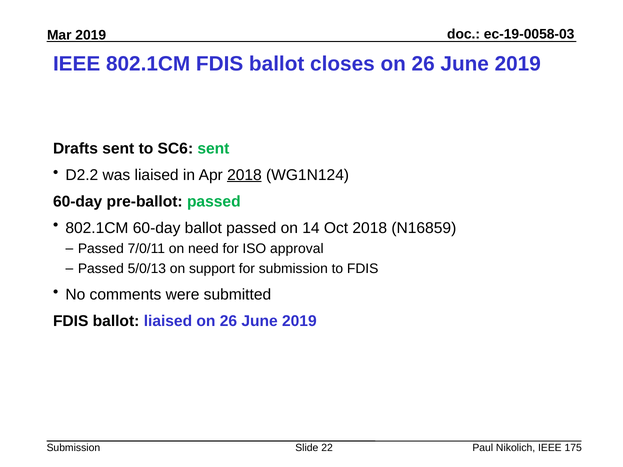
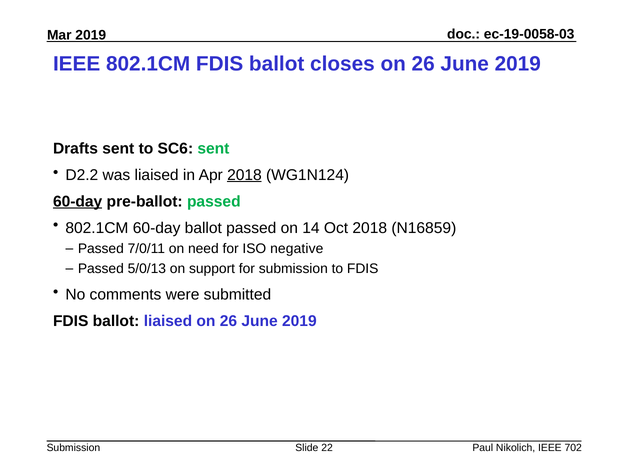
60-day at (78, 202) underline: none -> present
approval: approval -> negative
175: 175 -> 702
